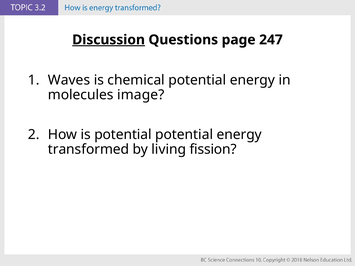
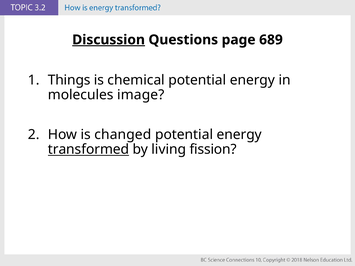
247: 247 -> 689
Waves: Waves -> Things
is potential: potential -> changed
transformed underline: none -> present
